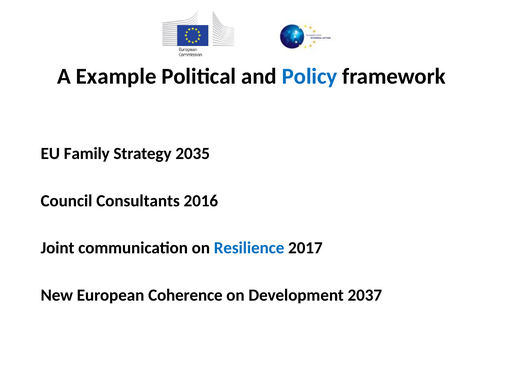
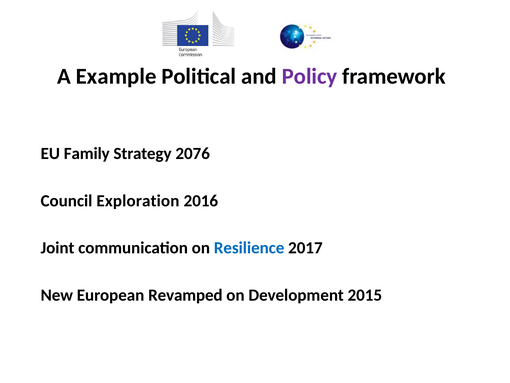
Policy colour: blue -> purple
2035: 2035 -> 2076
Consultants: Consultants -> Exploration
Coherence: Coherence -> Revamped
2037: 2037 -> 2015
